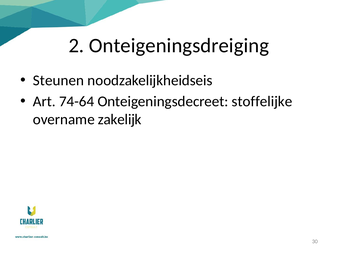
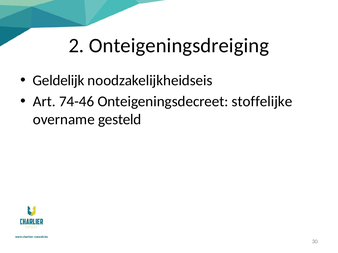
Steunen: Steunen -> Geldelijk
74-64: 74-64 -> 74-46
zakelijk: zakelijk -> gesteld
